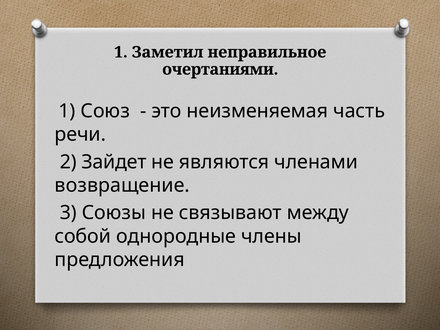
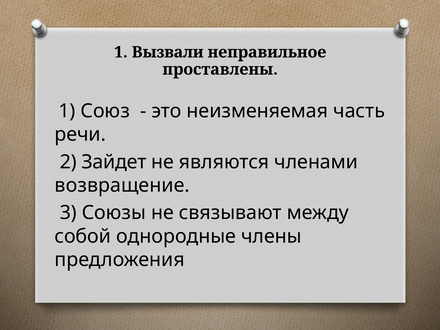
Заметил: Заметил -> Вызвали
очертаниями: очертаниями -> проставлены
